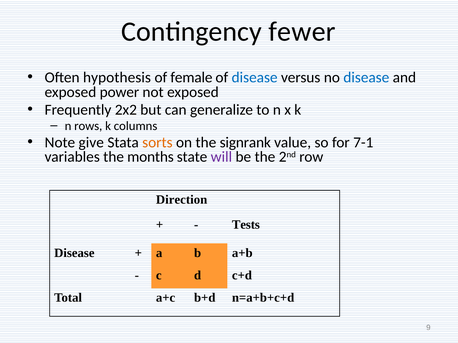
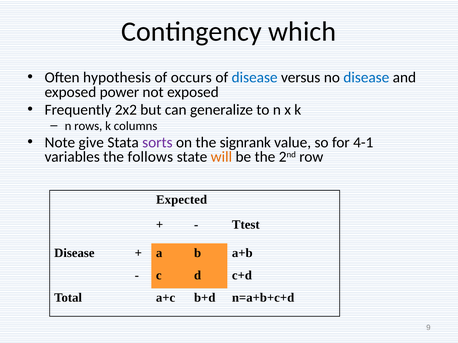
fewer: fewer -> which
female: female -> occurs
sorts colour: orange -> purple
7-1: 7-1 -> 4-1
months: months -> follows
will colour: purple -> orange
Direction: Direction -> Expected
Tests: Tests -> Ttest
